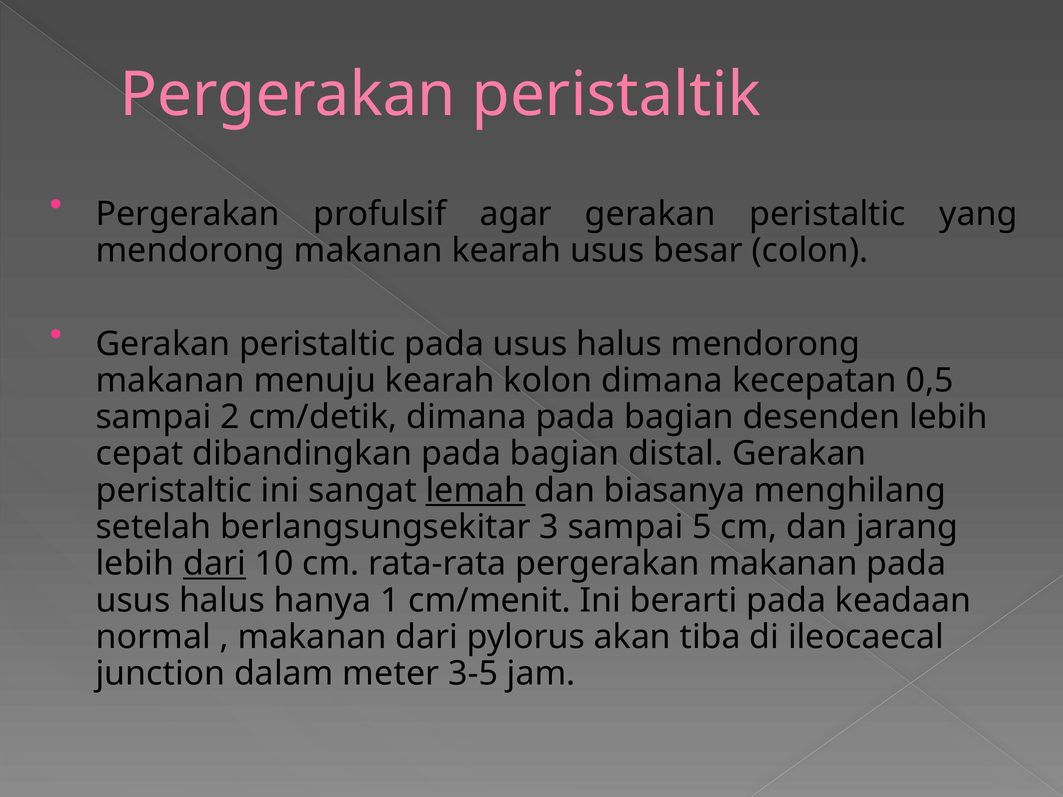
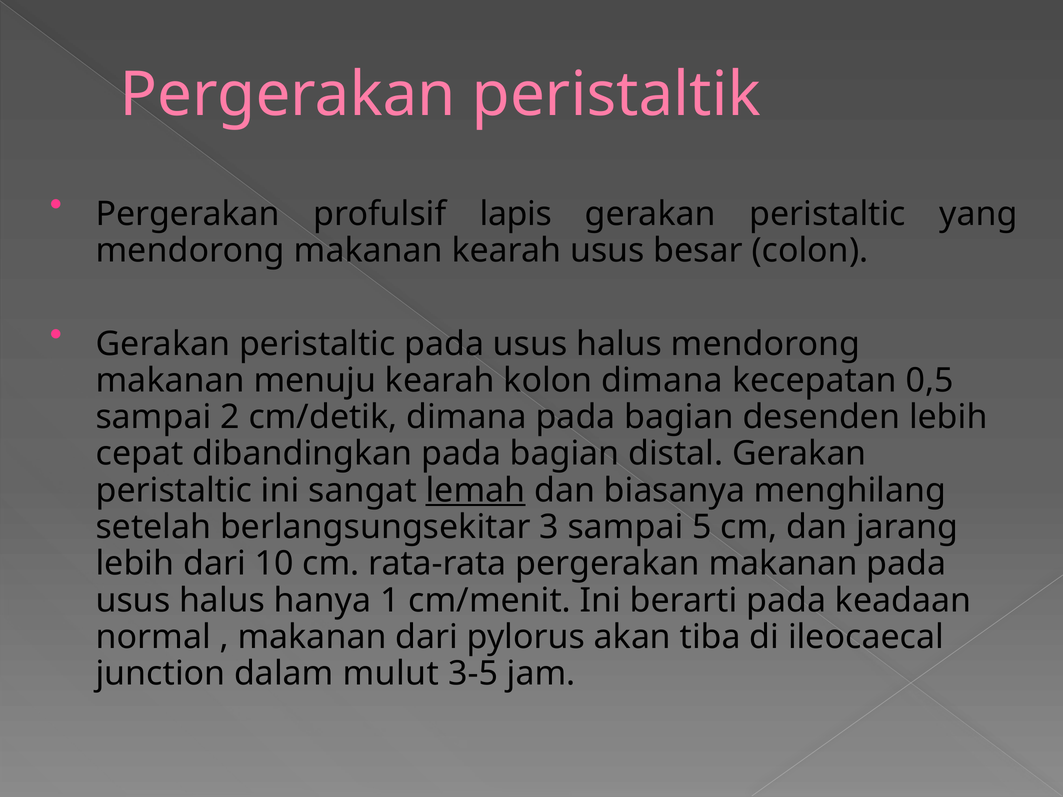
agar: agar -> lapis
dari at (215, 564) underline: present -> none
meter: meter -> mulut
